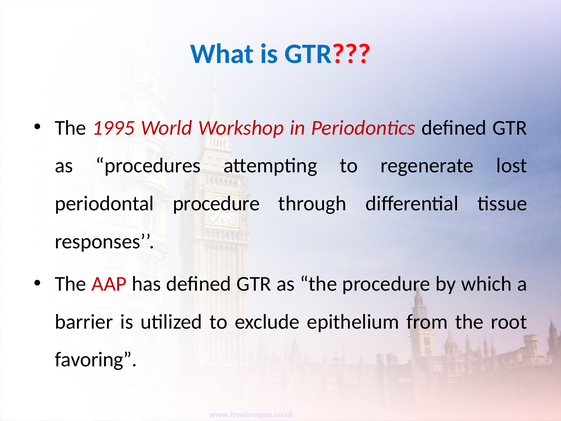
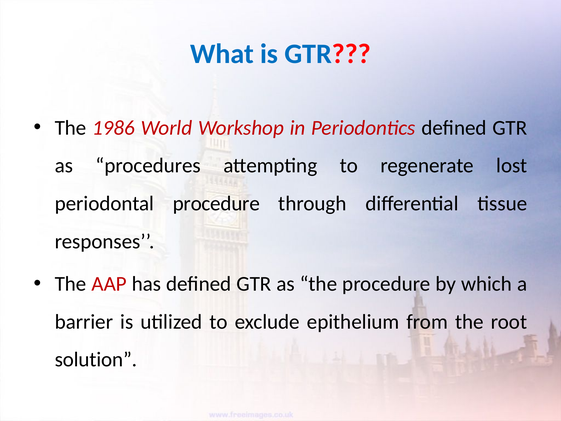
1995: 1995 -> 1986
favoring: favoring -> solution
